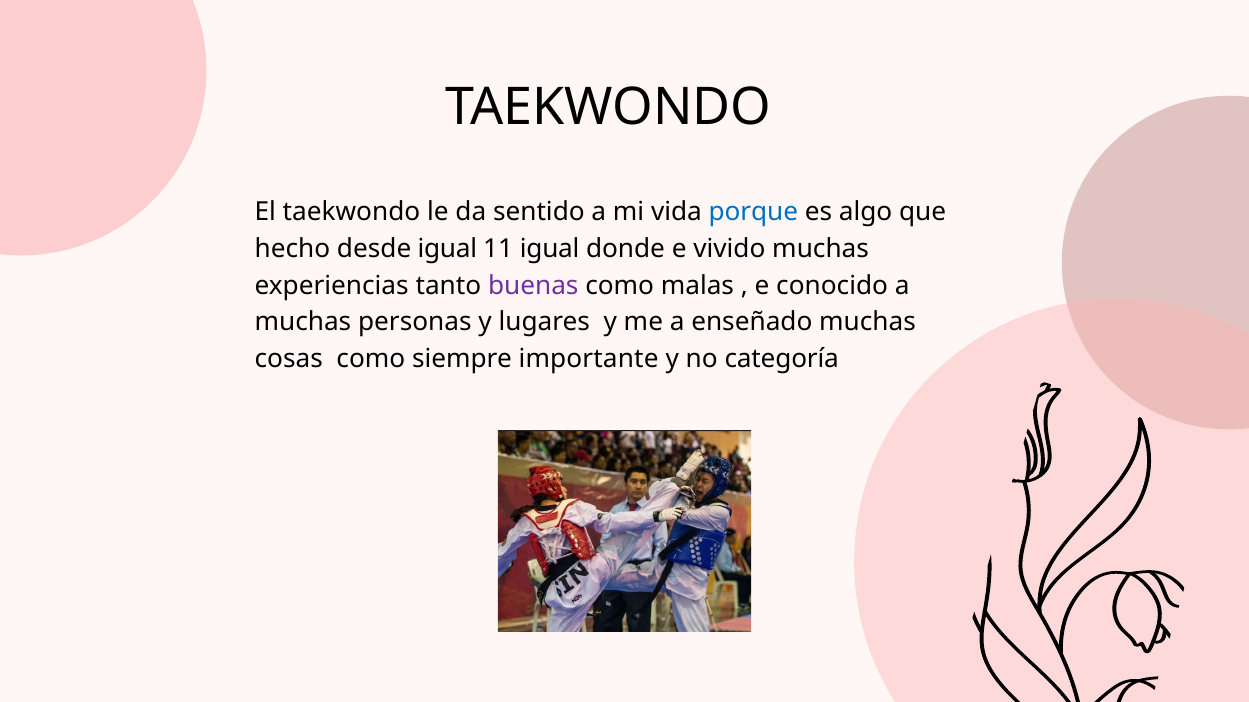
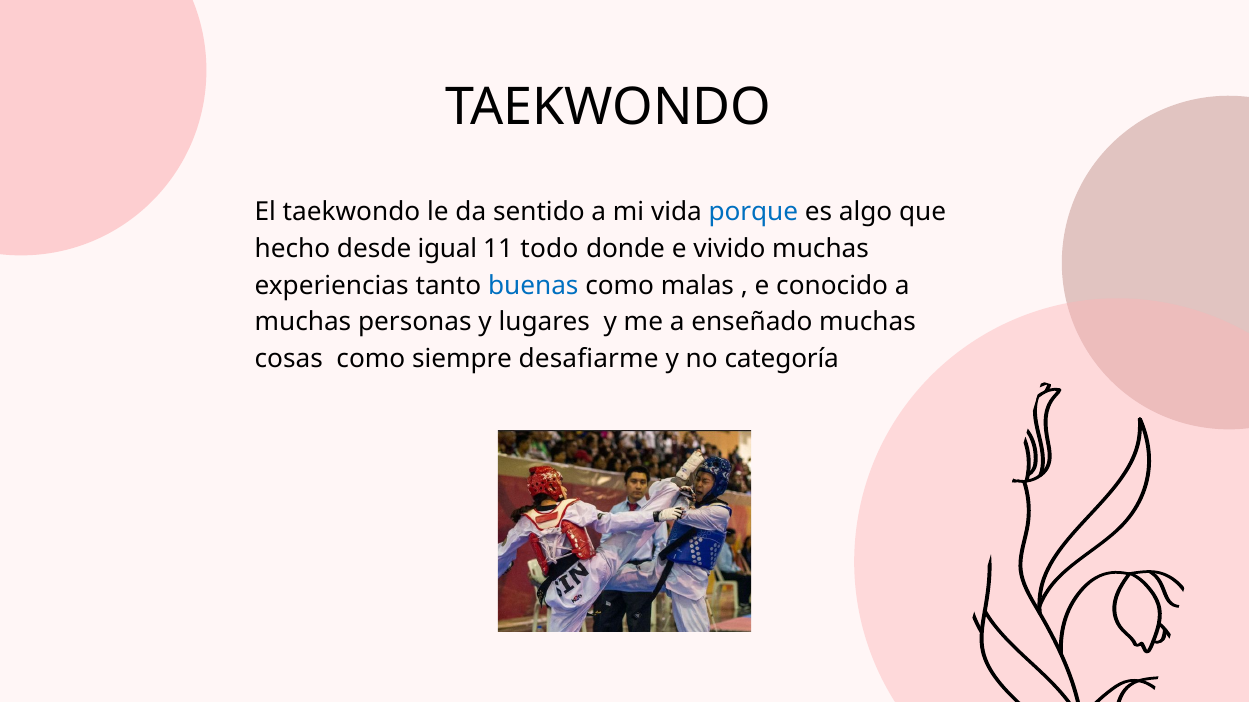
11 igual: igual -> todo
buenas colour: purple -> blue
importante: importante -> desafiarme
